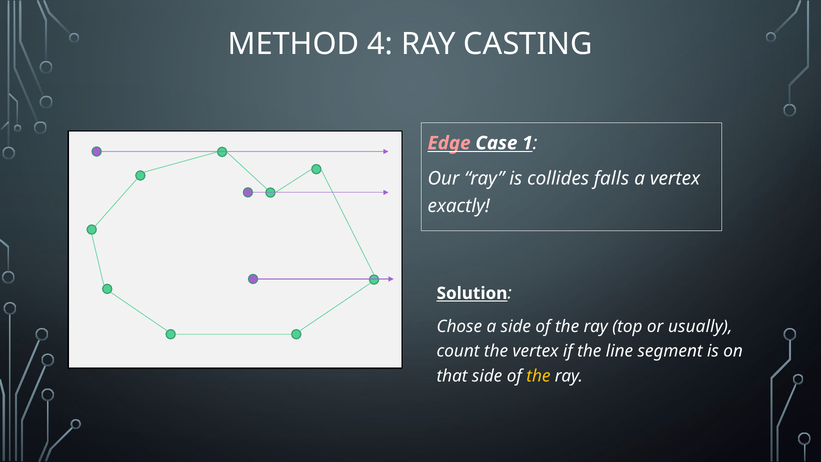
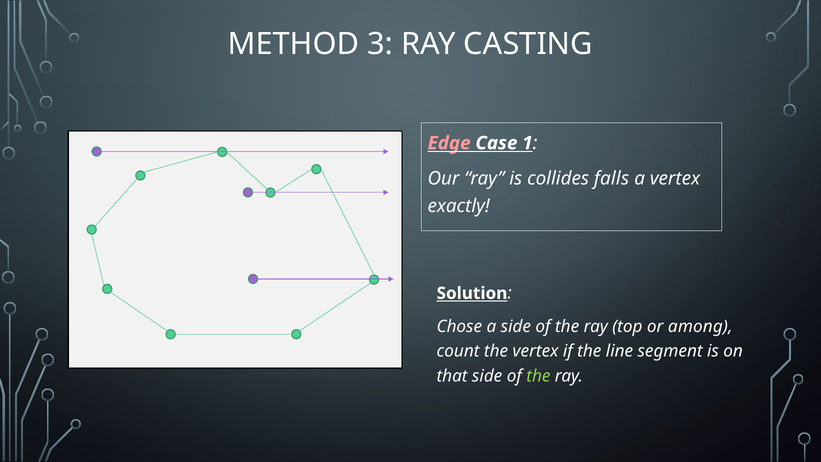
4: 4 -> 3
usually: usually -> among
the at (538, 376) colour: yellow -> light green
